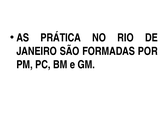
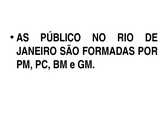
PRÁTICA: PRÁTICA -> PÚBLICO
